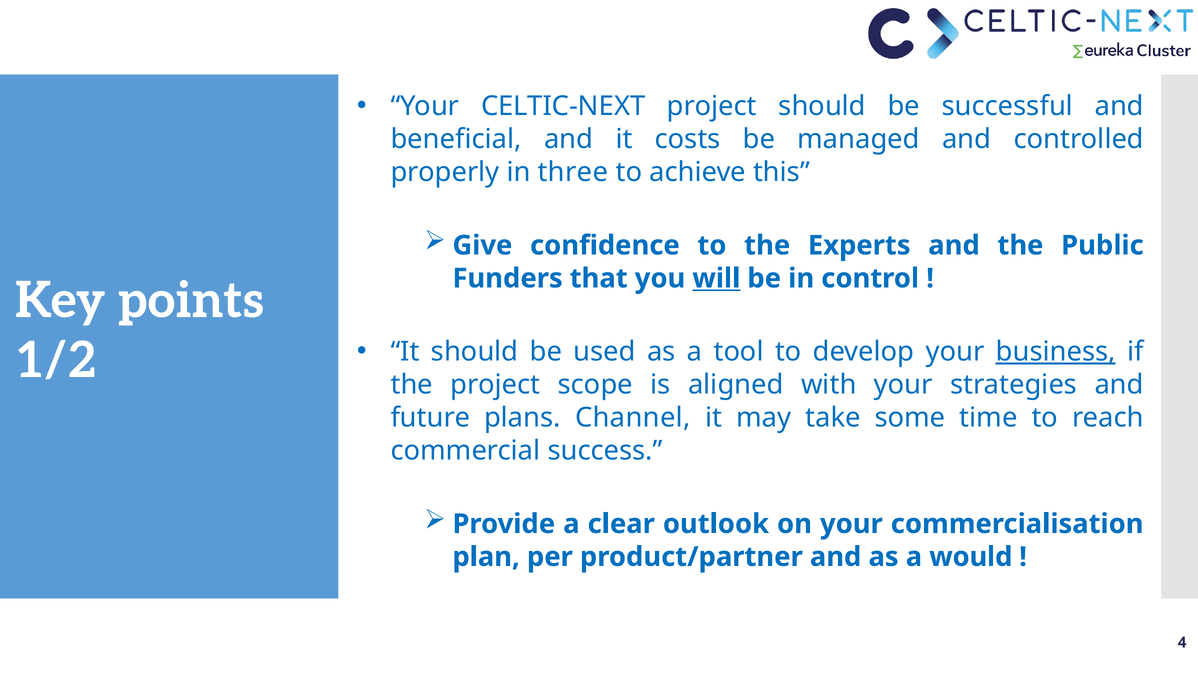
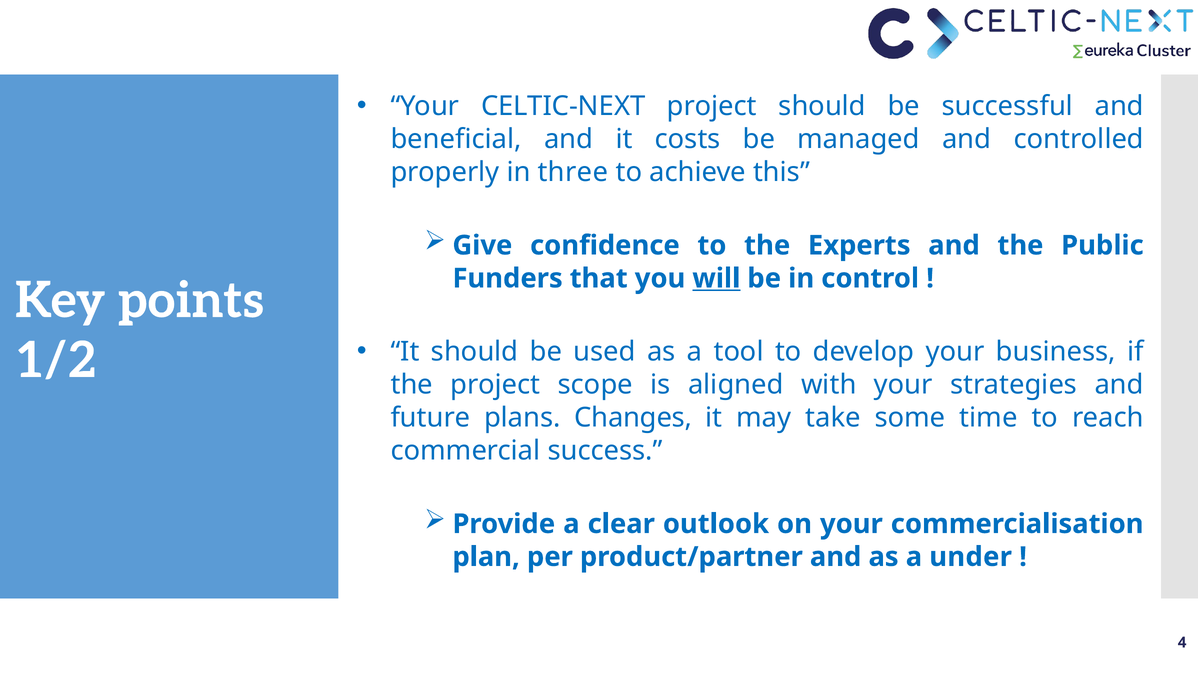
business underline: present -> none
Channel: Channel -> Changes
would: would -> under
